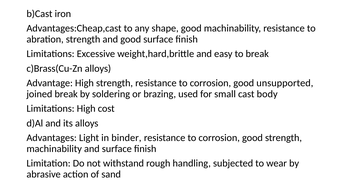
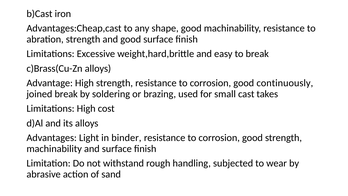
unsupported: unsupported -> continuously
body: body -> takes
